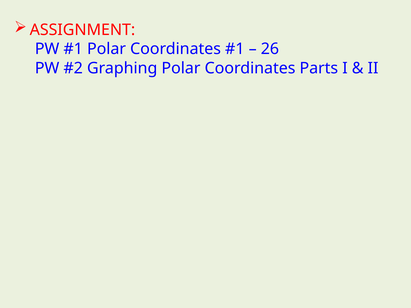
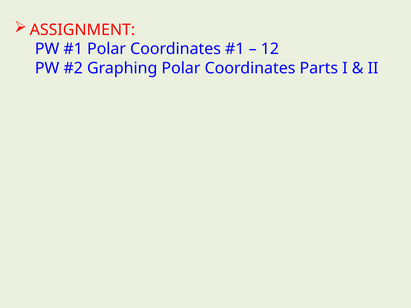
26: 26 -> 12
